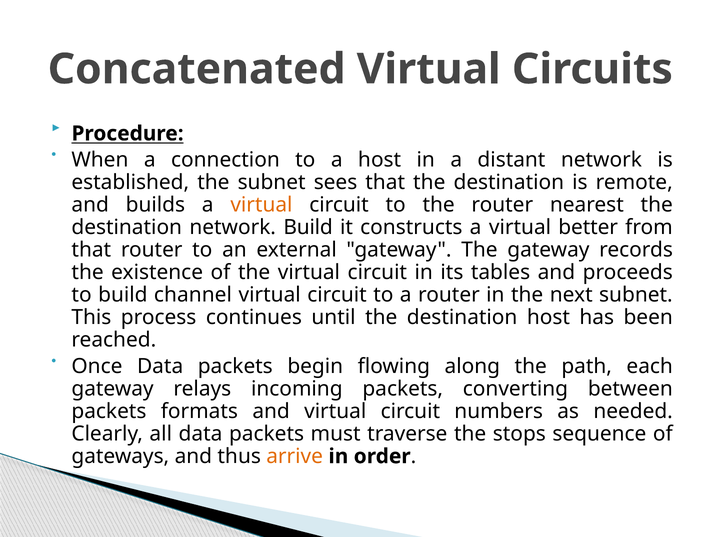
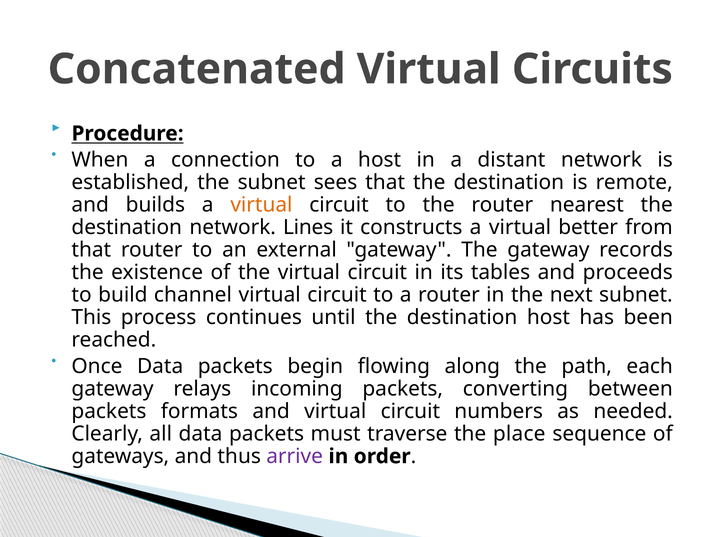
network Build: Build -> Lines
stops: stops -> place
arrive colour: orange -> purple
